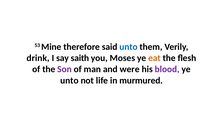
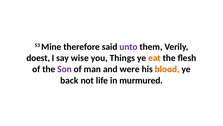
unto at (129, 47) colour: blue -> purple
drink: drink -> doest
saith: saith -> wise
Moses: Moses -> Things
blood colour: purple -> orange
unto at (69, 80): unto -> back
